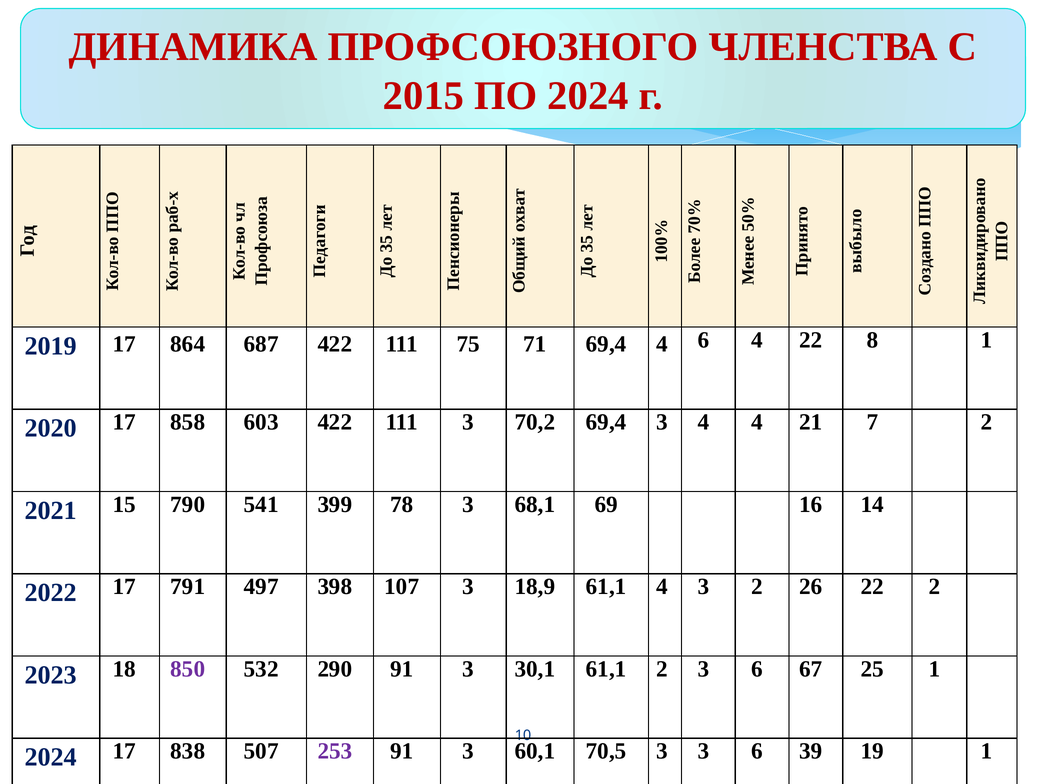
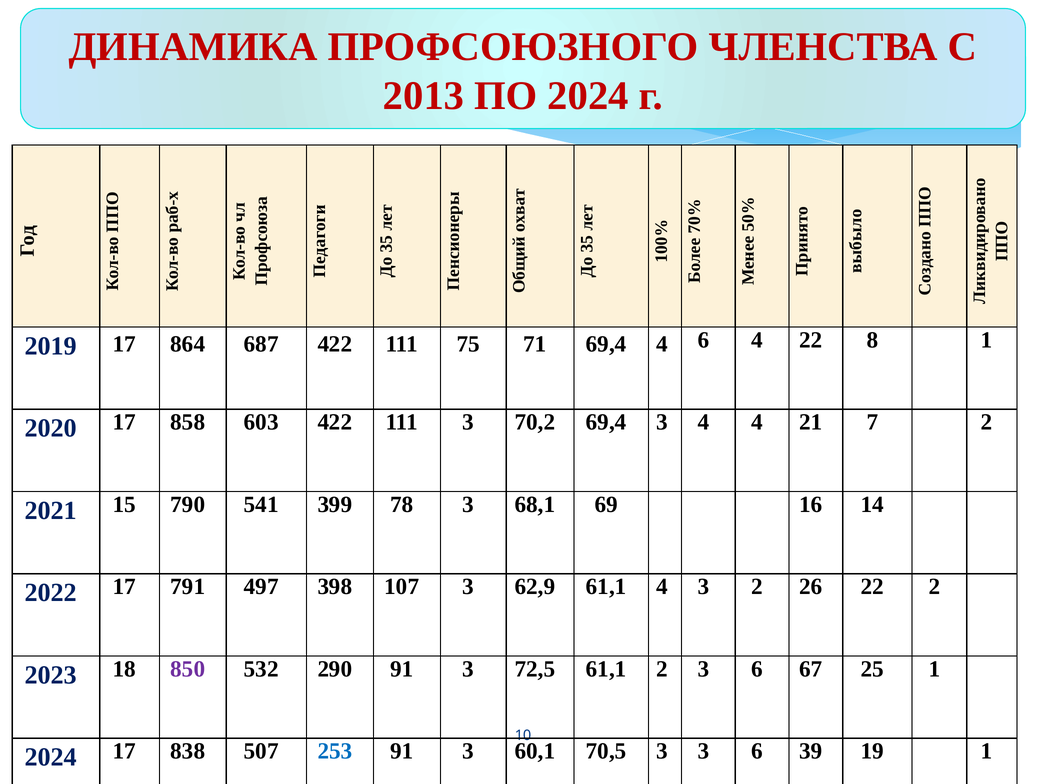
2015: 2015 -> 2013
18,9: 18,9 -> 62,9
30,1: 30,1 -> 72,5
253 colour: purple -> blue
